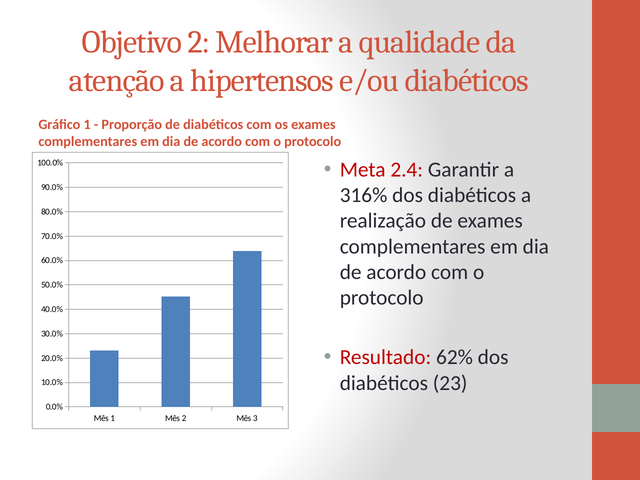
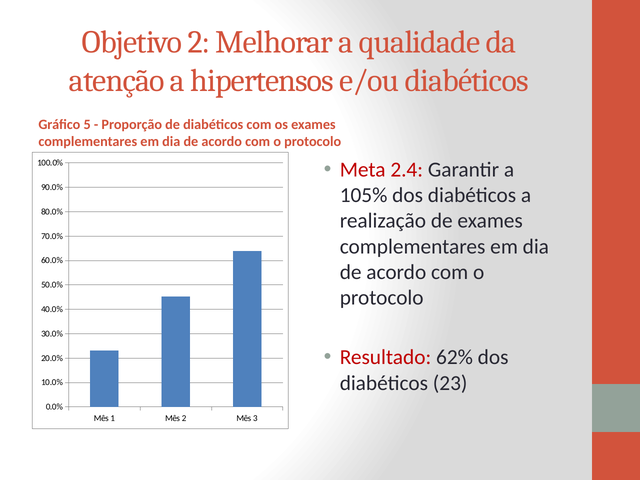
Gráfico 1: 1 -> 5
316%: 316% -> 105%
